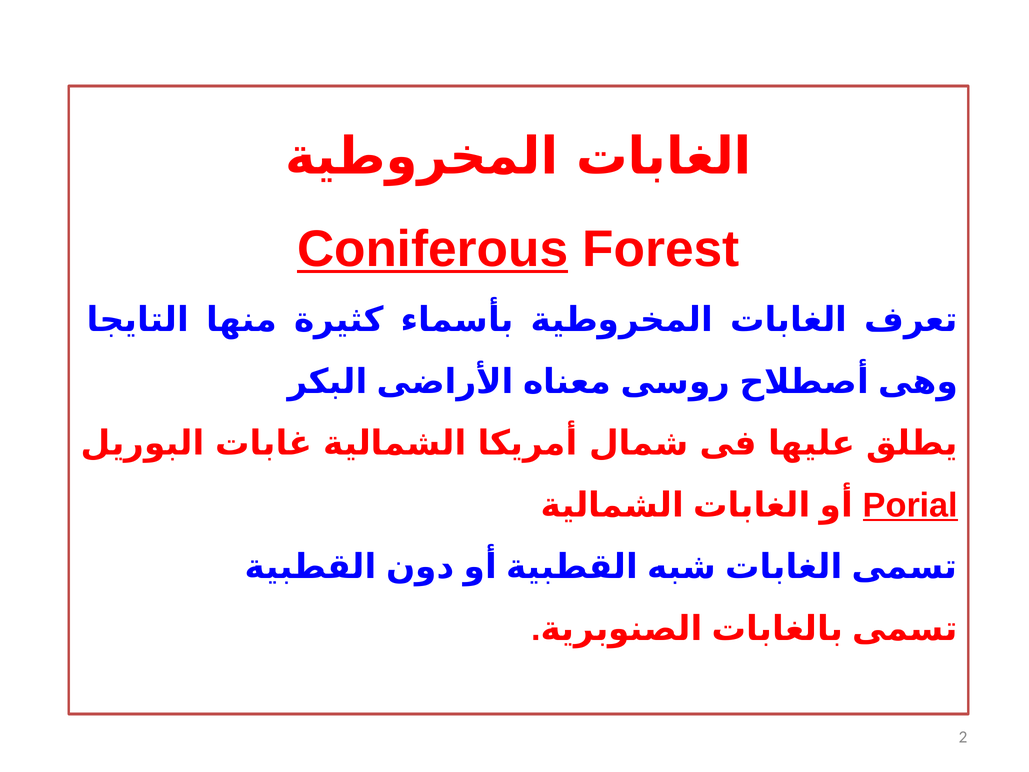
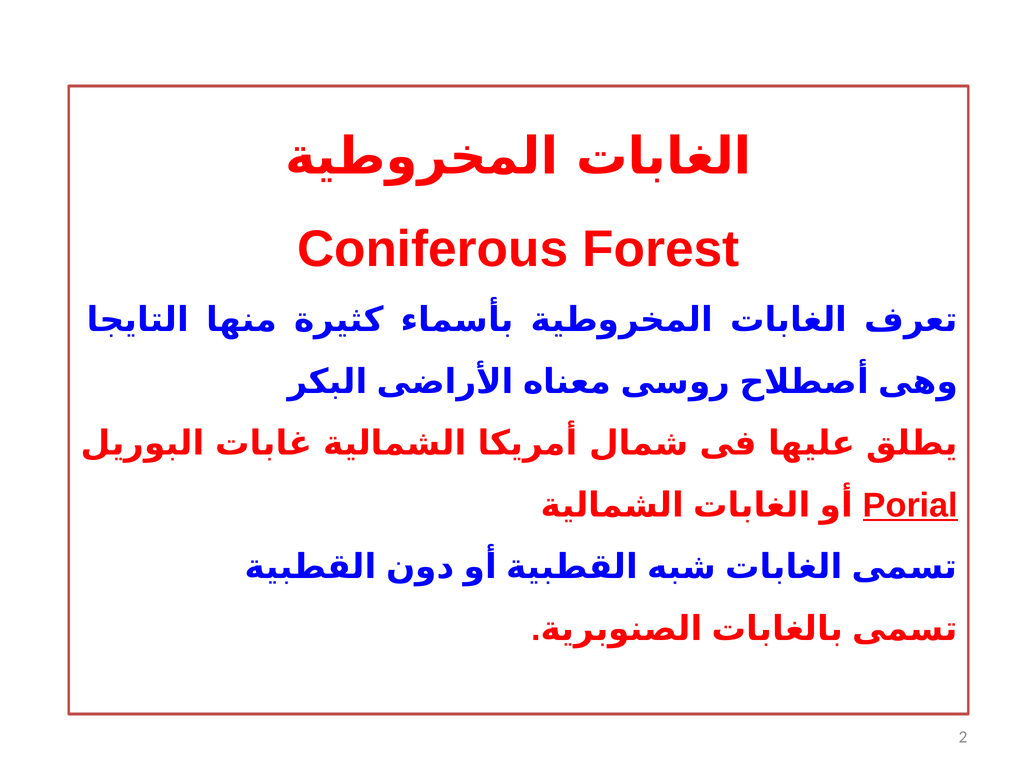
Coniferous underline: present -> none
